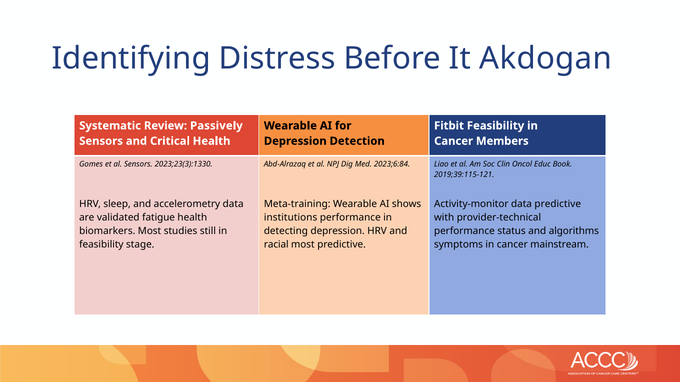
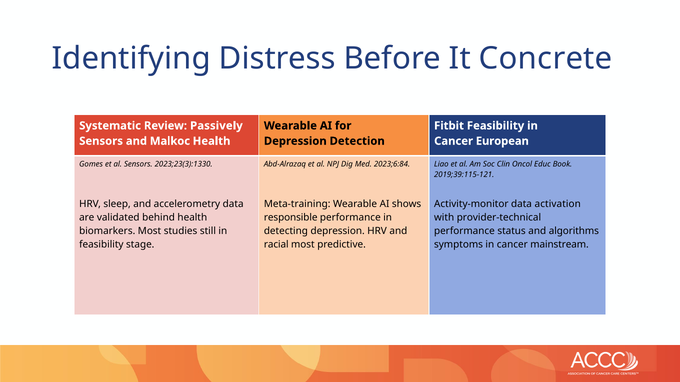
Akdogan: Akdogan -> Concrete
Critical: Critical -> Malkoc
Members: Members -> European
data predictive: predictive -> activation
fatigue: fatigue -> behind
institutions: institutions -> responsible
